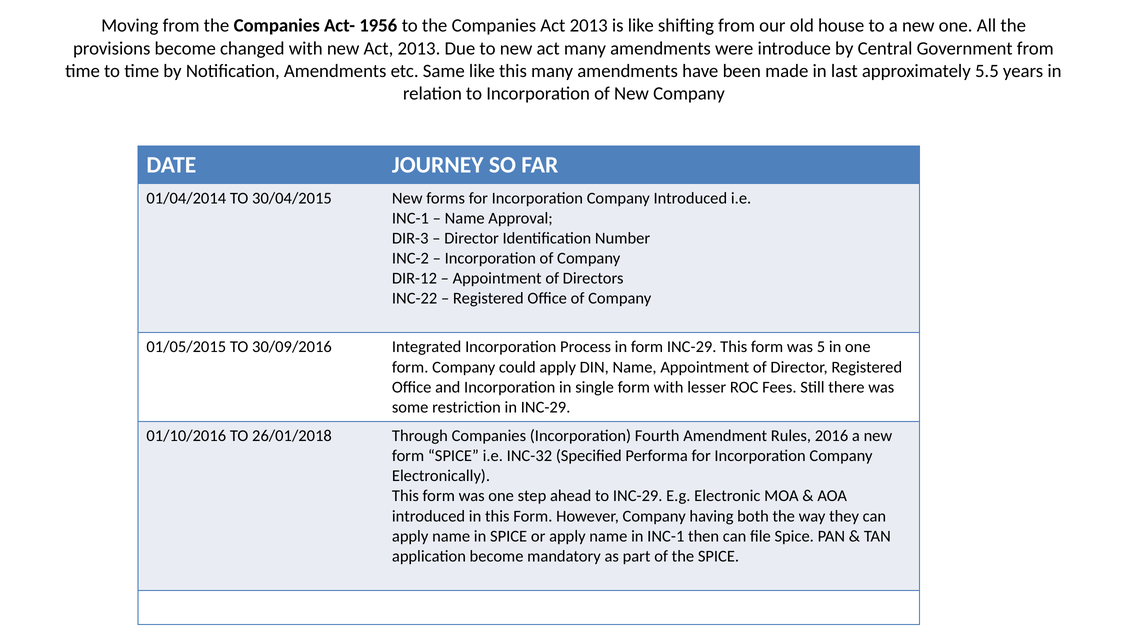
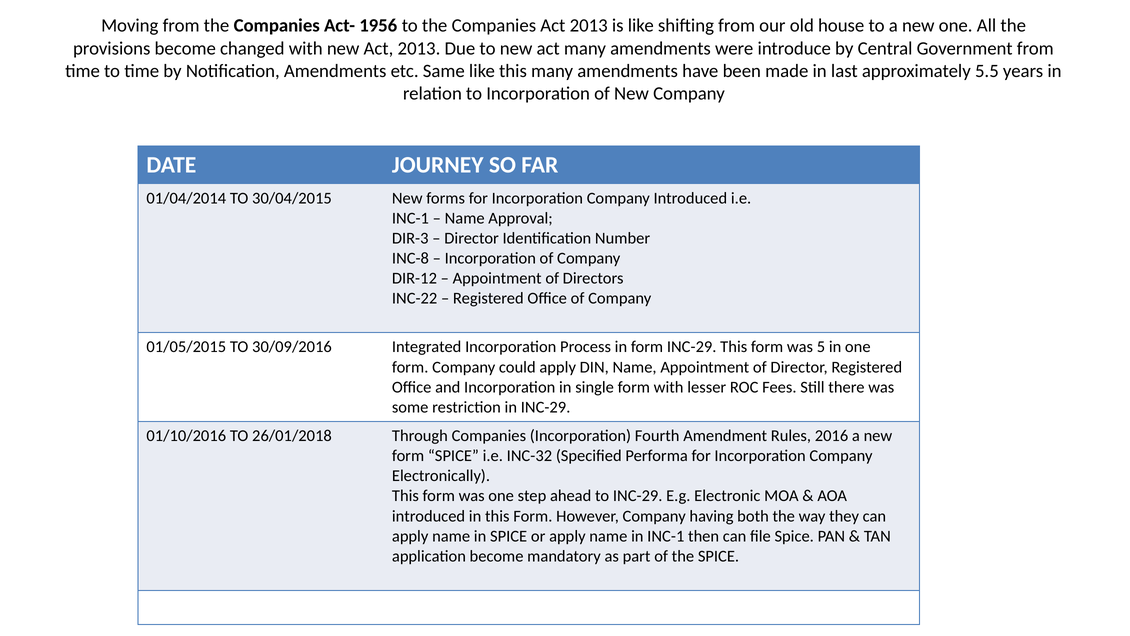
INC-2: INC-2 -> INC-8
